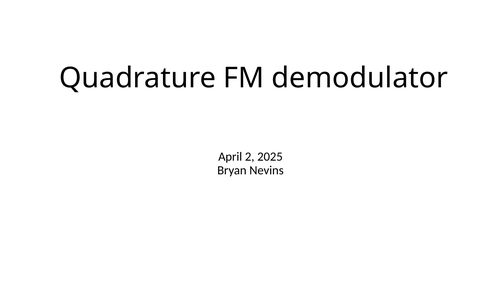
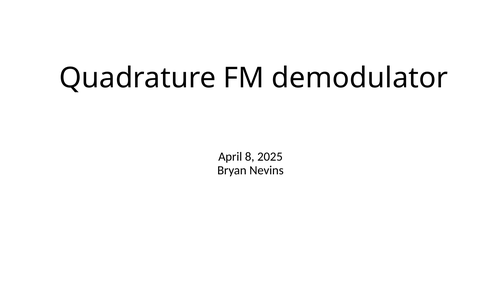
2: 2 -> 8
